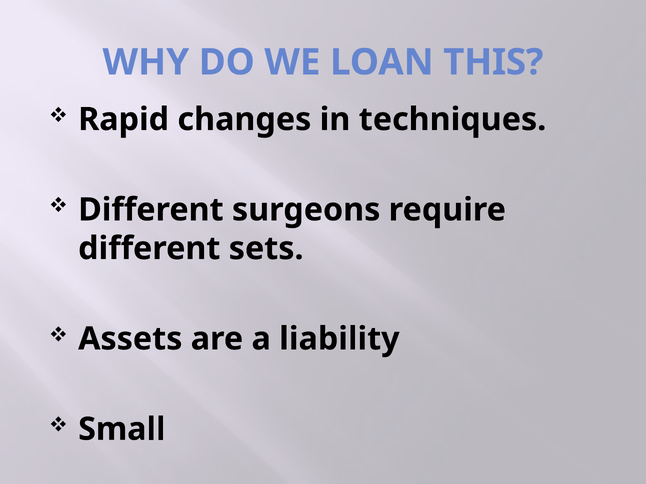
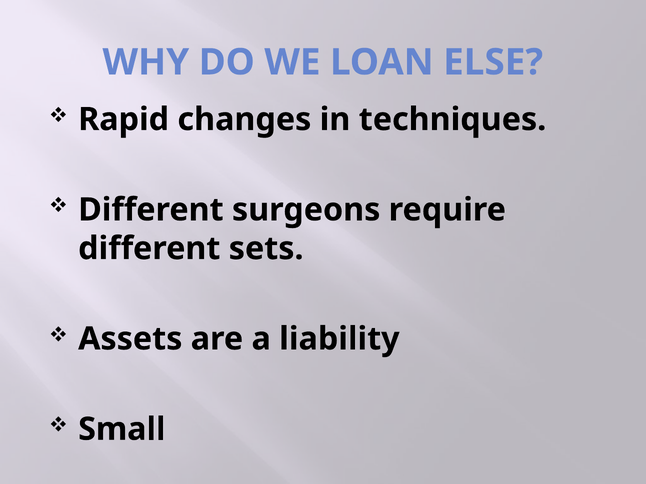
THIS: THIS -> ELSE
